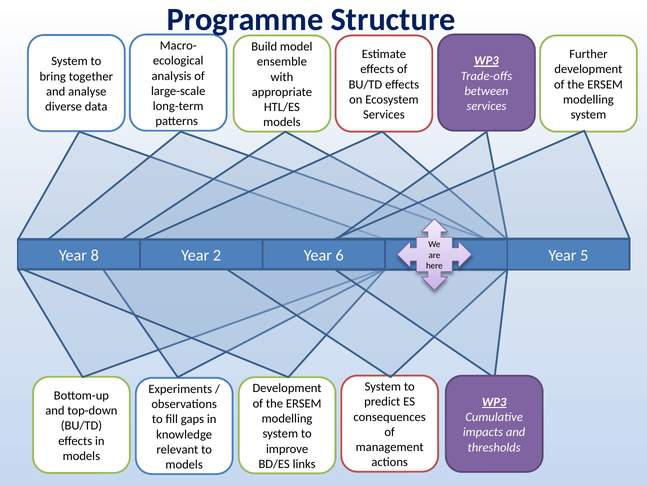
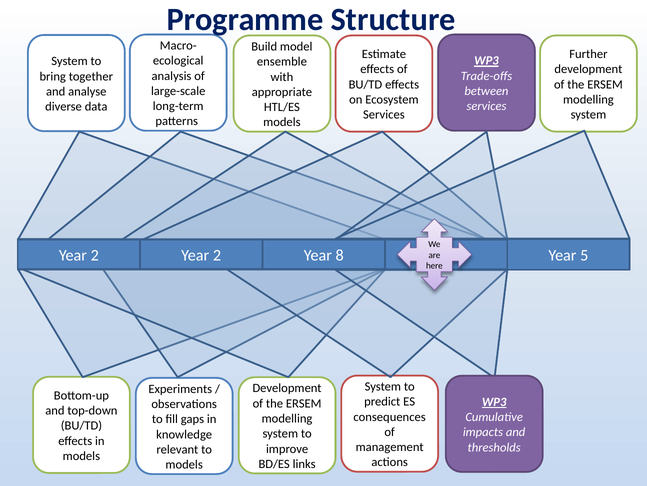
8 at (95, 255): 8 -> 2
6: 6 -> 8
